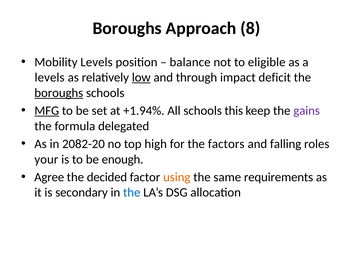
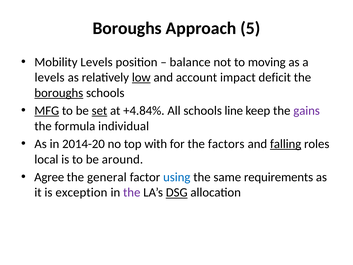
8: 8 -> 5
eligible: eligible -> moving
through: through -> account
set underline: none -> present
+1.94%: +1.94% -> +4.84%
this: this -> line
delegated: delegated -> individual
2082-20: 2082-20 -> 2014-20
high: high -> with
falling underline: none -> present
your: your -> local
enough: enough -> around
decided: decided -> general
using colour: orange -> blue
secondary: secondary -> exception
the at (132, 192) colour: blue -> purple
DSG underline: none -> present
